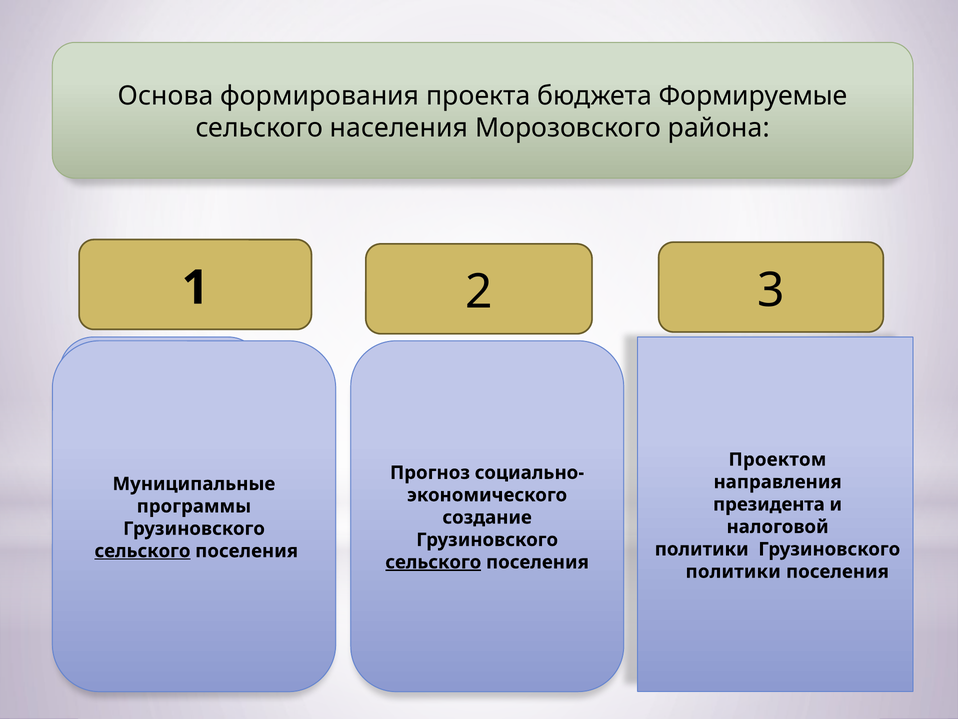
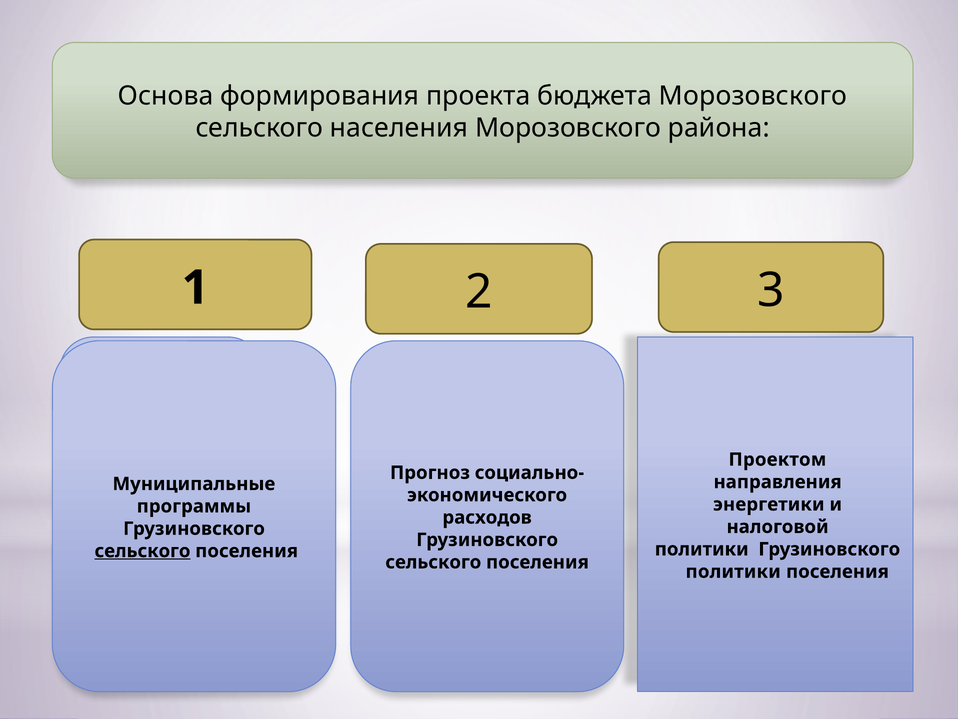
бюджета Формируемые: Формируемые -> Морозовского
президента at (769, 504): президента -> энергетики
создание: создание -> расходов
сельского at (433, 562) underline: present -> none
